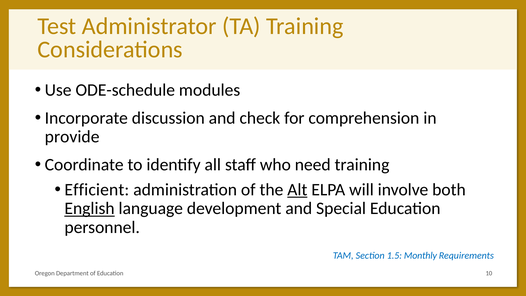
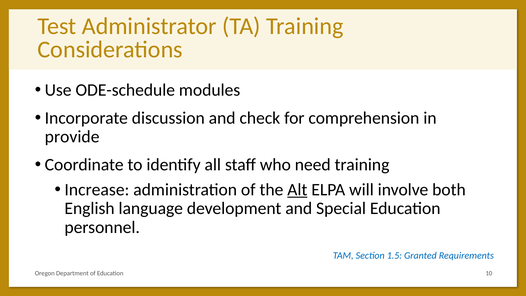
Efficient: Efficient -> Increase
English underline: present -> none
Monthly: Monthly -> Granted
